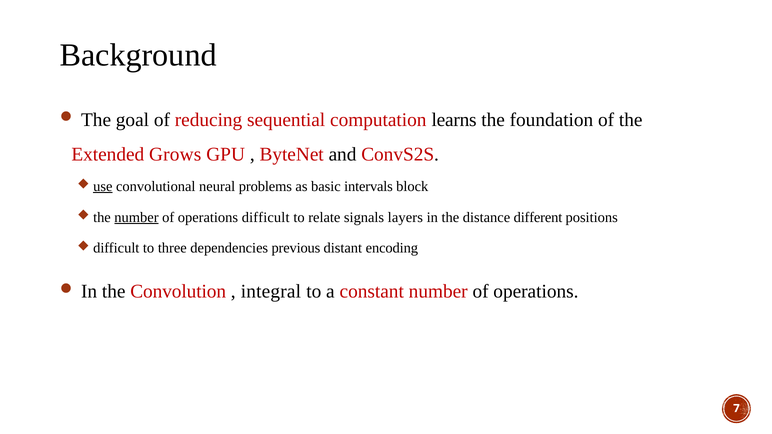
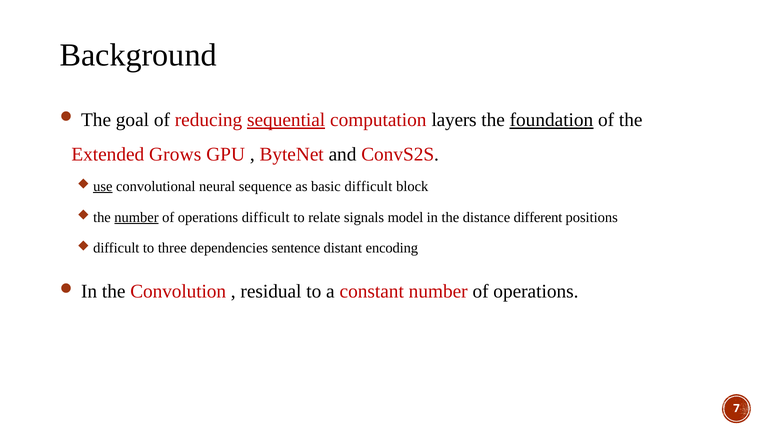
sequential underline: none -> present
learns: learns -> layers
foundation underline: none -> present
problems: problems -> sequence
basic intervals: intervals -> difficult
layers: layers -> model
previous: previous -> sentence
integral: integral -> residual
